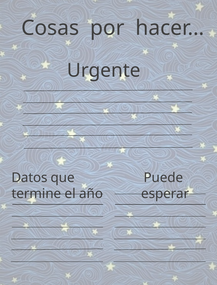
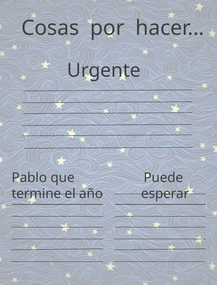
Datos: Datos -> Pablo
